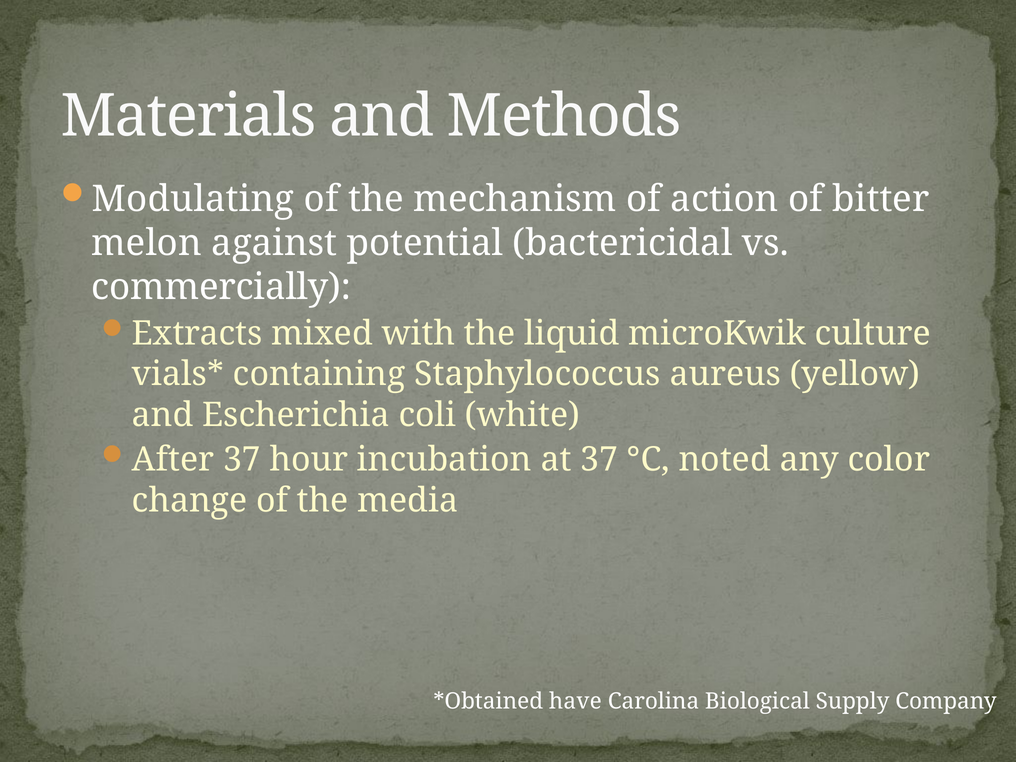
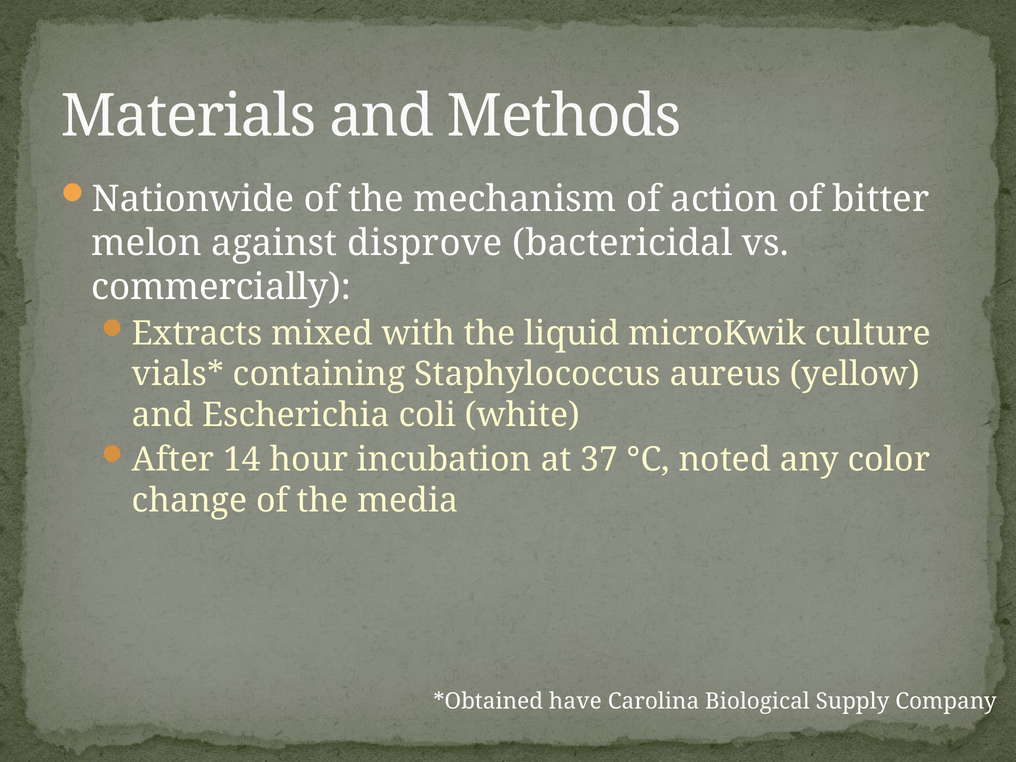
Modulating: Modulating -> Nationwide
potential: potential -> disprove
After 37: 37 -> 14
